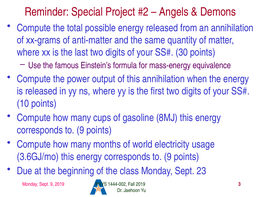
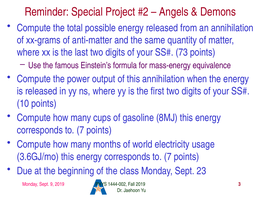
30: 30 -> 73
9 at (80, 130): 9 -> 7
9 at (168, 157): 9 -> 7
